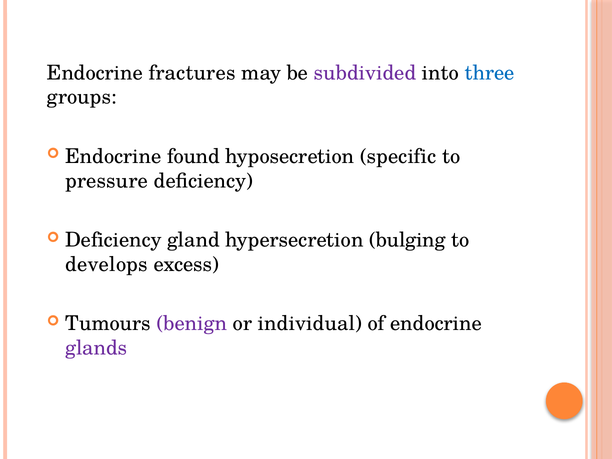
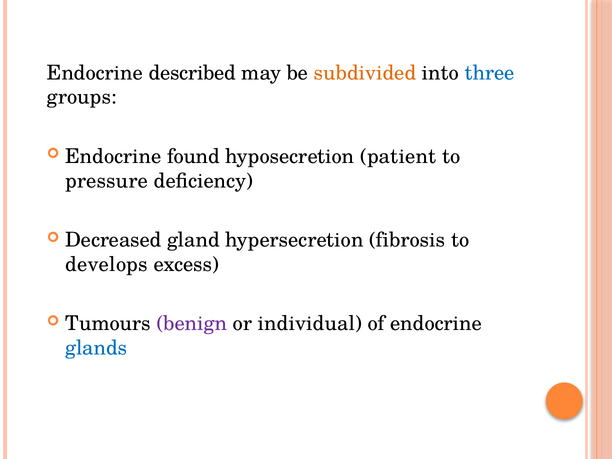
fractures: fractures -> described
subdivided colour: purple -> orange
specific: specific -> patient
Deficiency at (113, 240): Deficiency -> Decreased
bulging: bulging -> fibrosis
glands colour: purple -> blue
